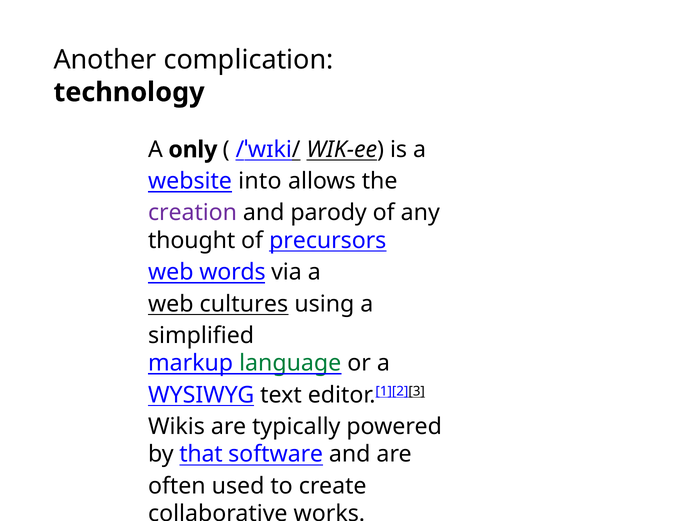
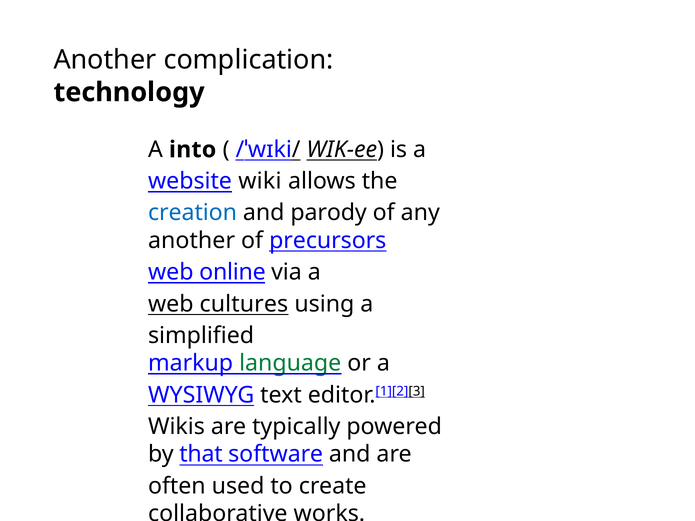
only: only -> into
into: into -> wiki
creation colour: purple -> blue
thought at (192, 241): thought -> another
words: words -> online
